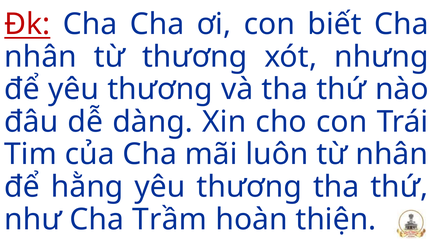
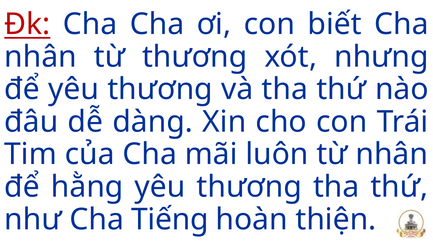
Trầm: Trầm -> Tiếng
